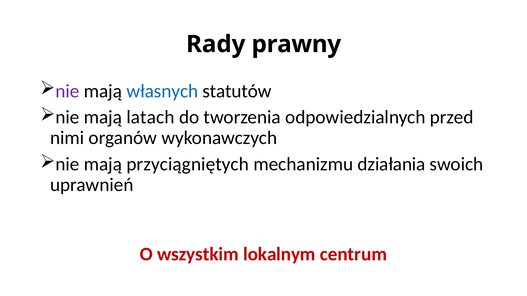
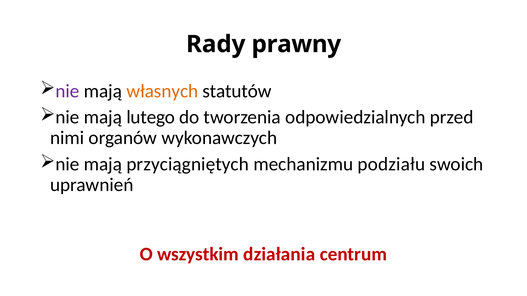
własnych colour: blue -> orange
latach: latach -> lutego
działania: działania -> podziału
lokalnym: lokalnym -> działania
